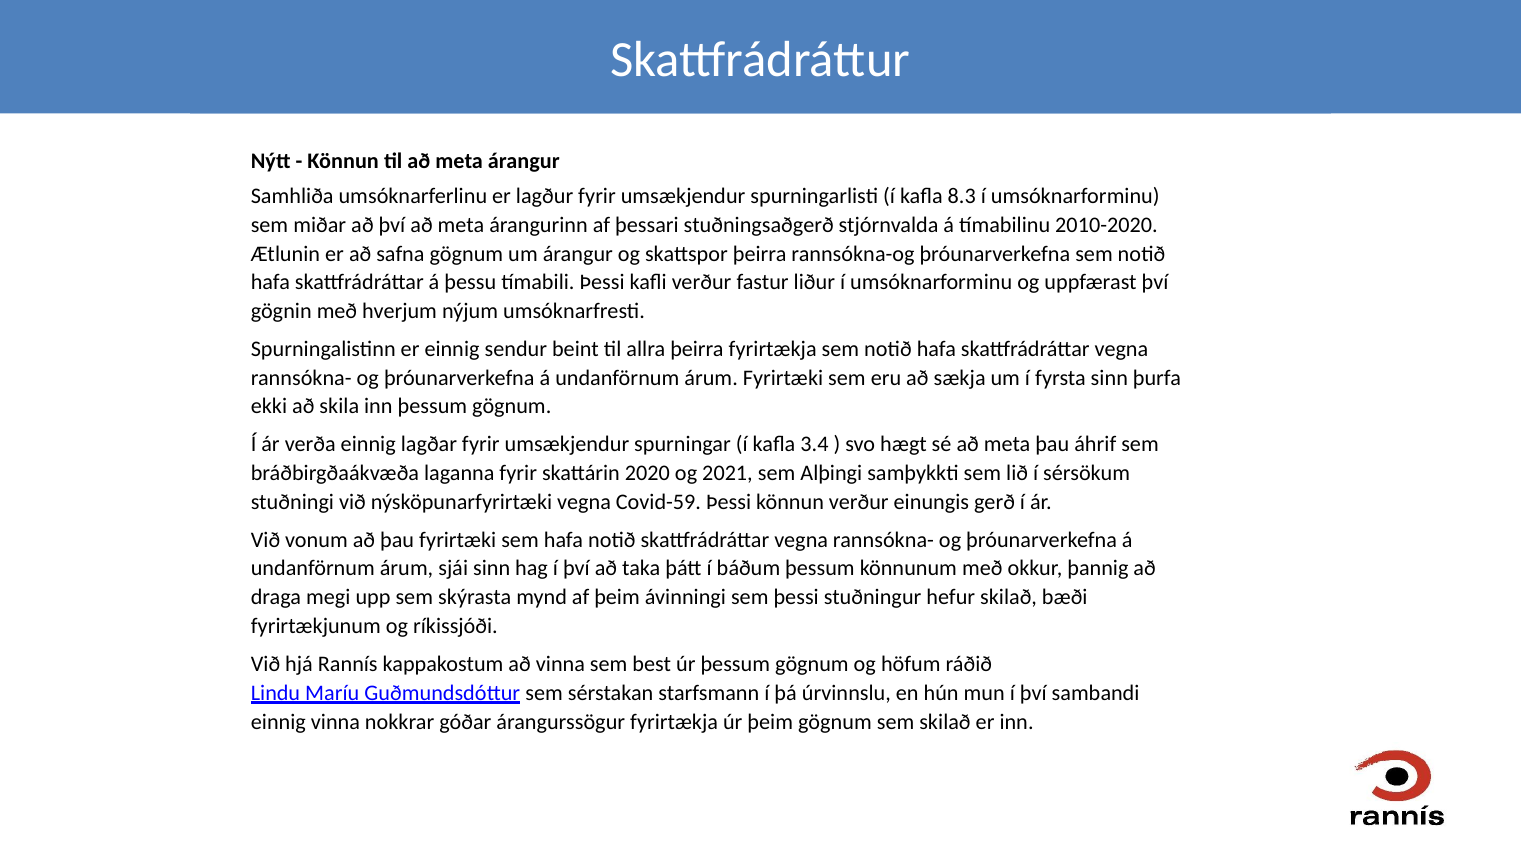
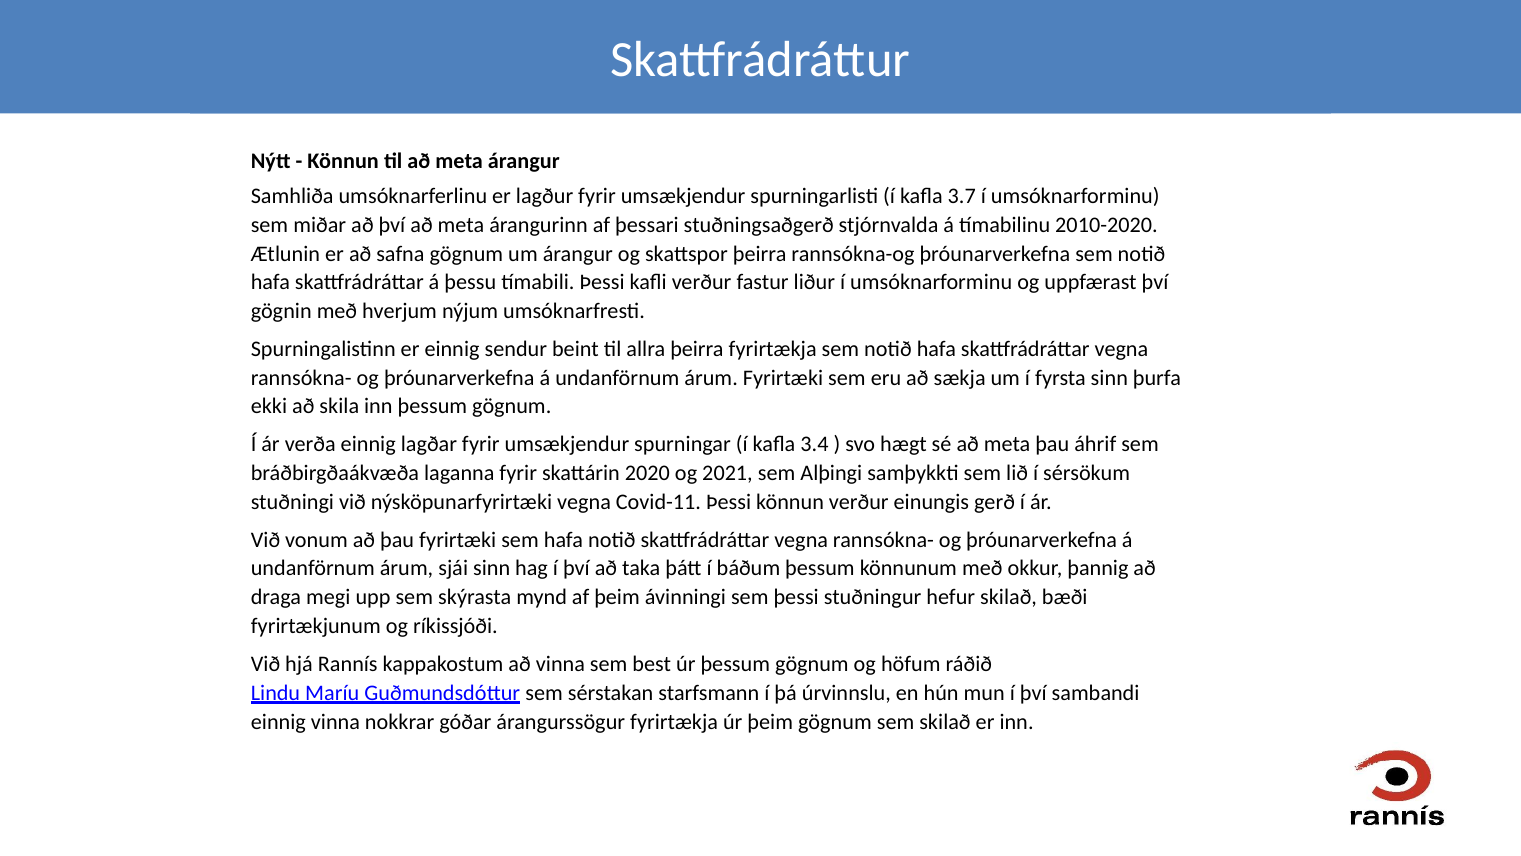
8.3: 8.3 -> 3.7
Covid-59: Covid-59 -> Covid-11
